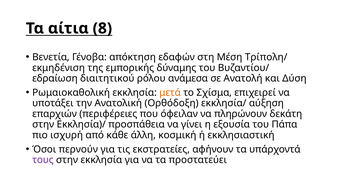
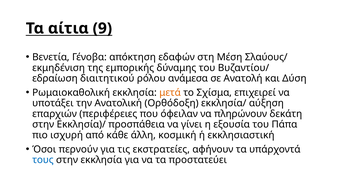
8: 8 -> 9
Τρίπολη/: Τρίπολη/ -> Σλαύους/
τους colour: purple -> blue
